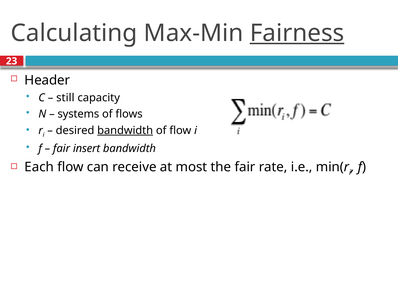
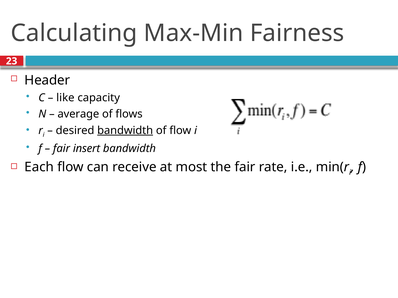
Fairness underline: present -> none
still: still -> like
systems: systems -> average
